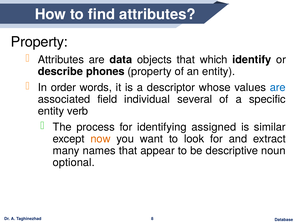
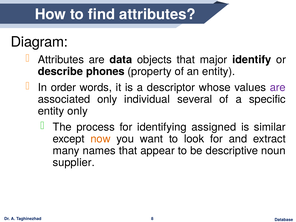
Property at (39, 42): Property -> Diagram
which: which -> major
are at (278, 87) colour: blue -> purple
associated field: field -> only
entity verb: verb -> only
optional: optional -> supplier
